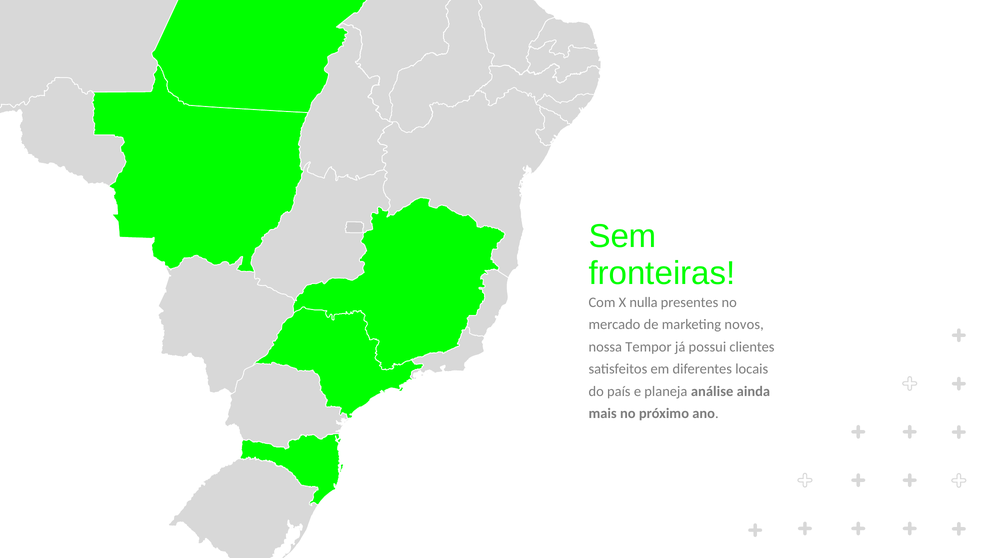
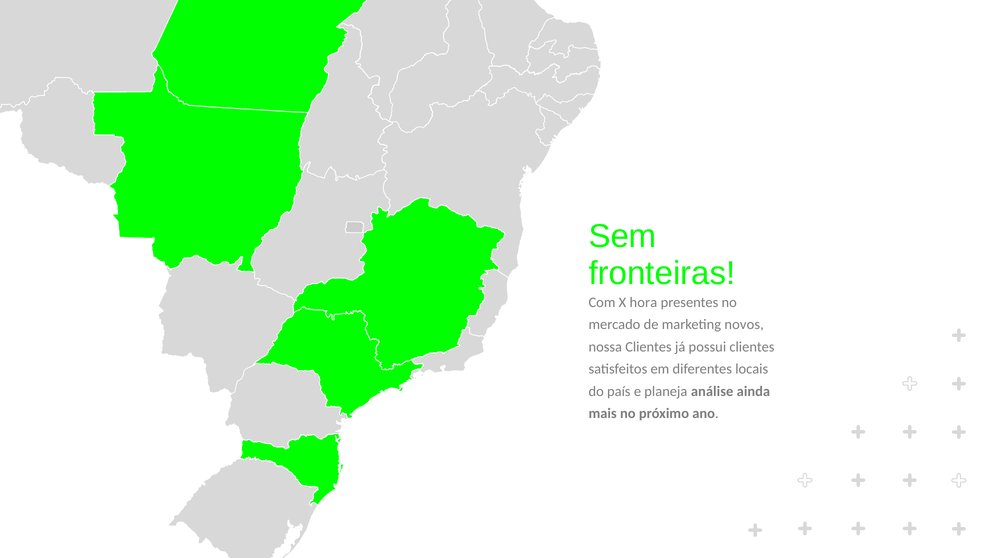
nulla: nulla -> hora
nossa Tempor: Tempor -> Clientes
